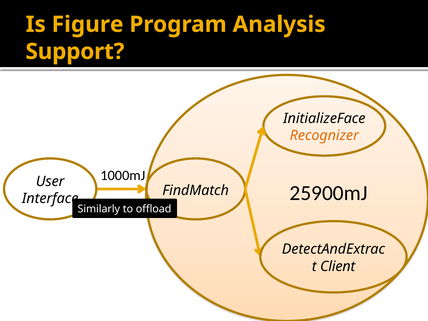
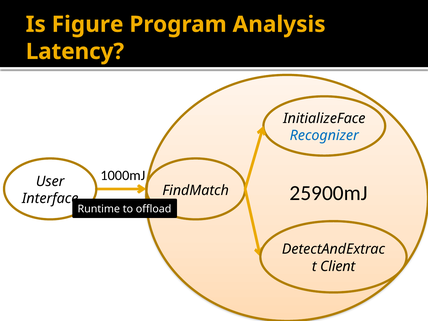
Support: Support -> Latency
Recognizer colour: orange -> blue
Similarly: Similarly -> Runtime
